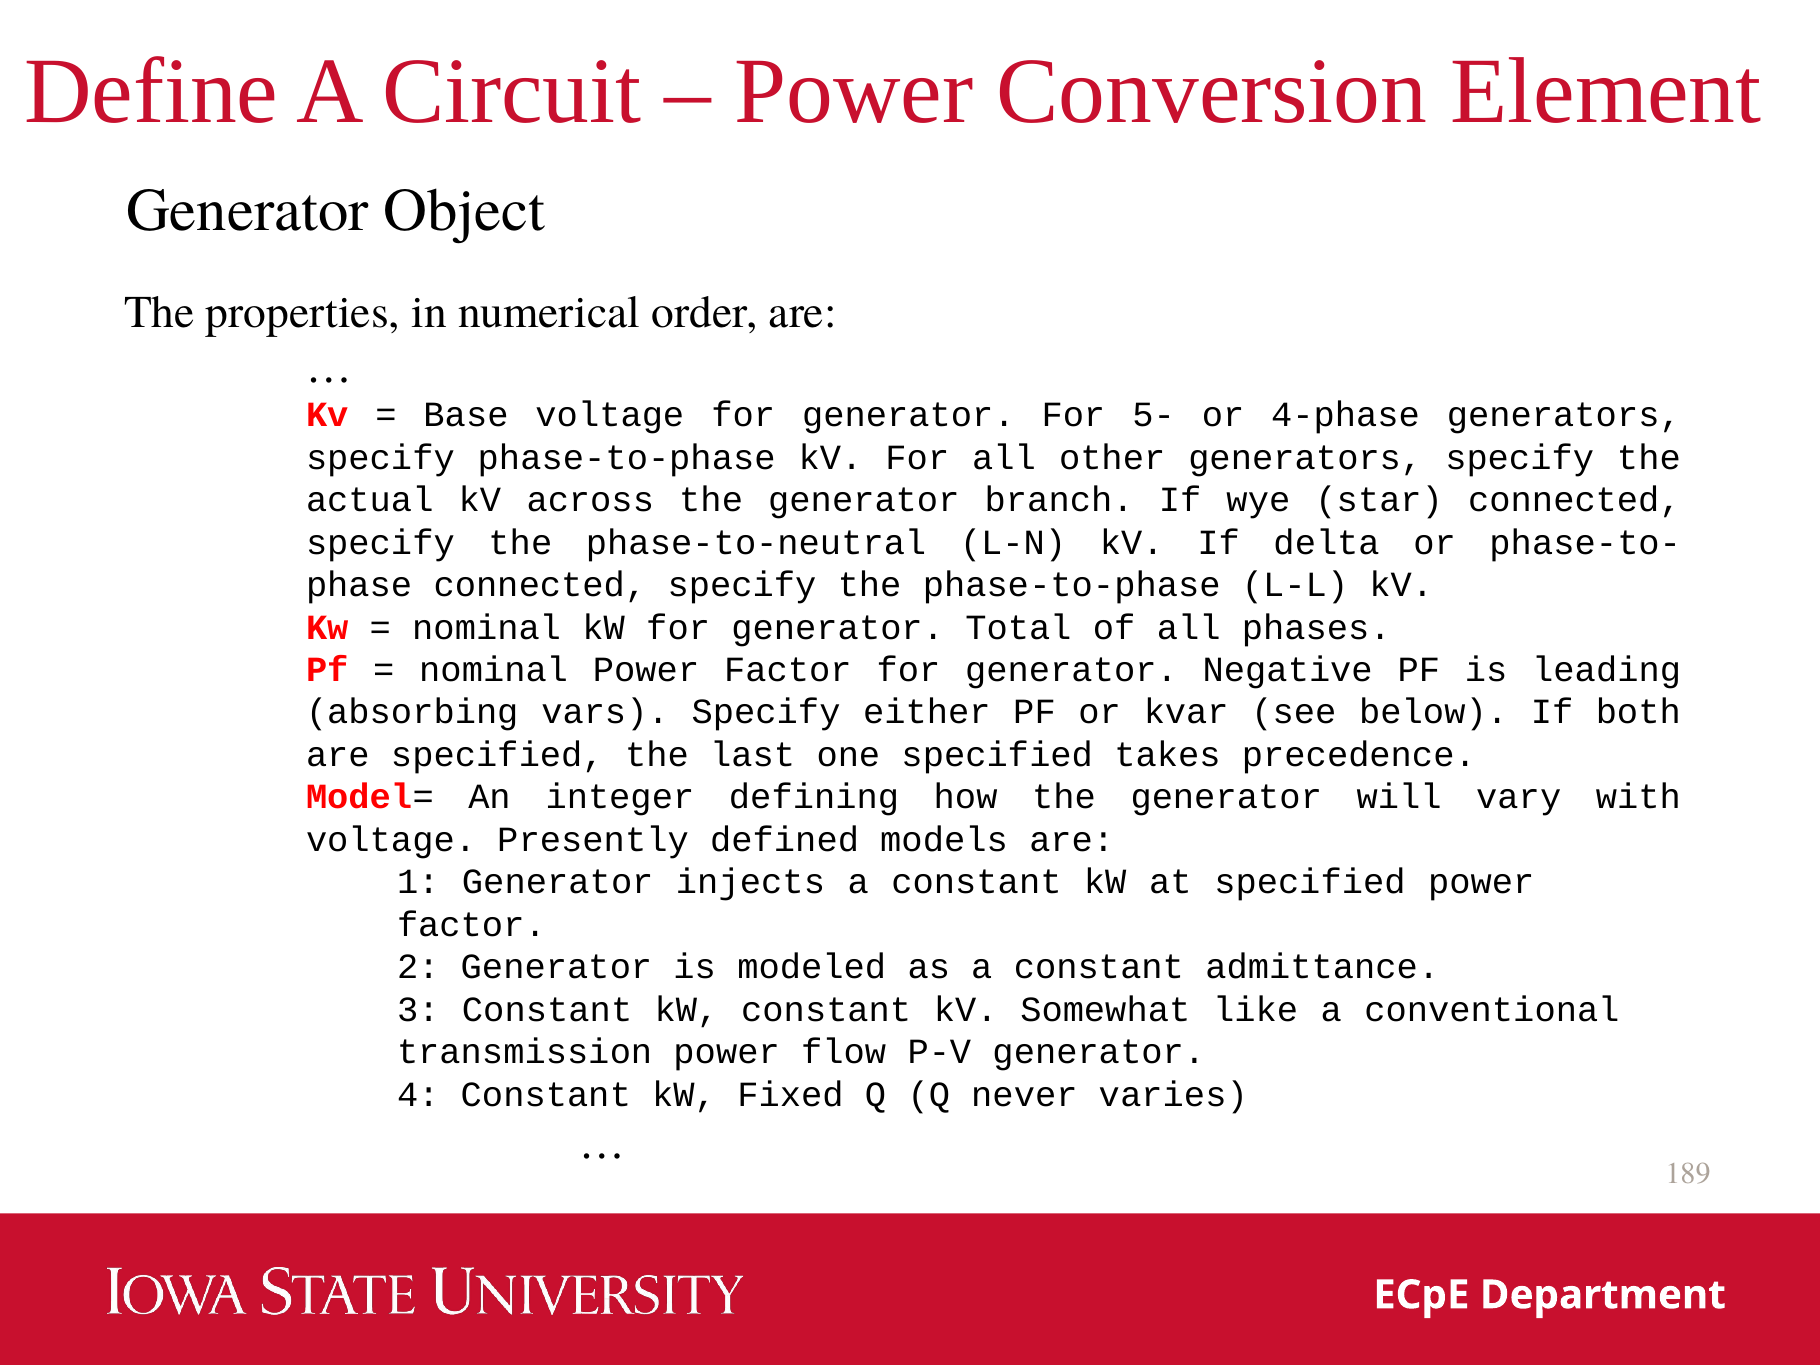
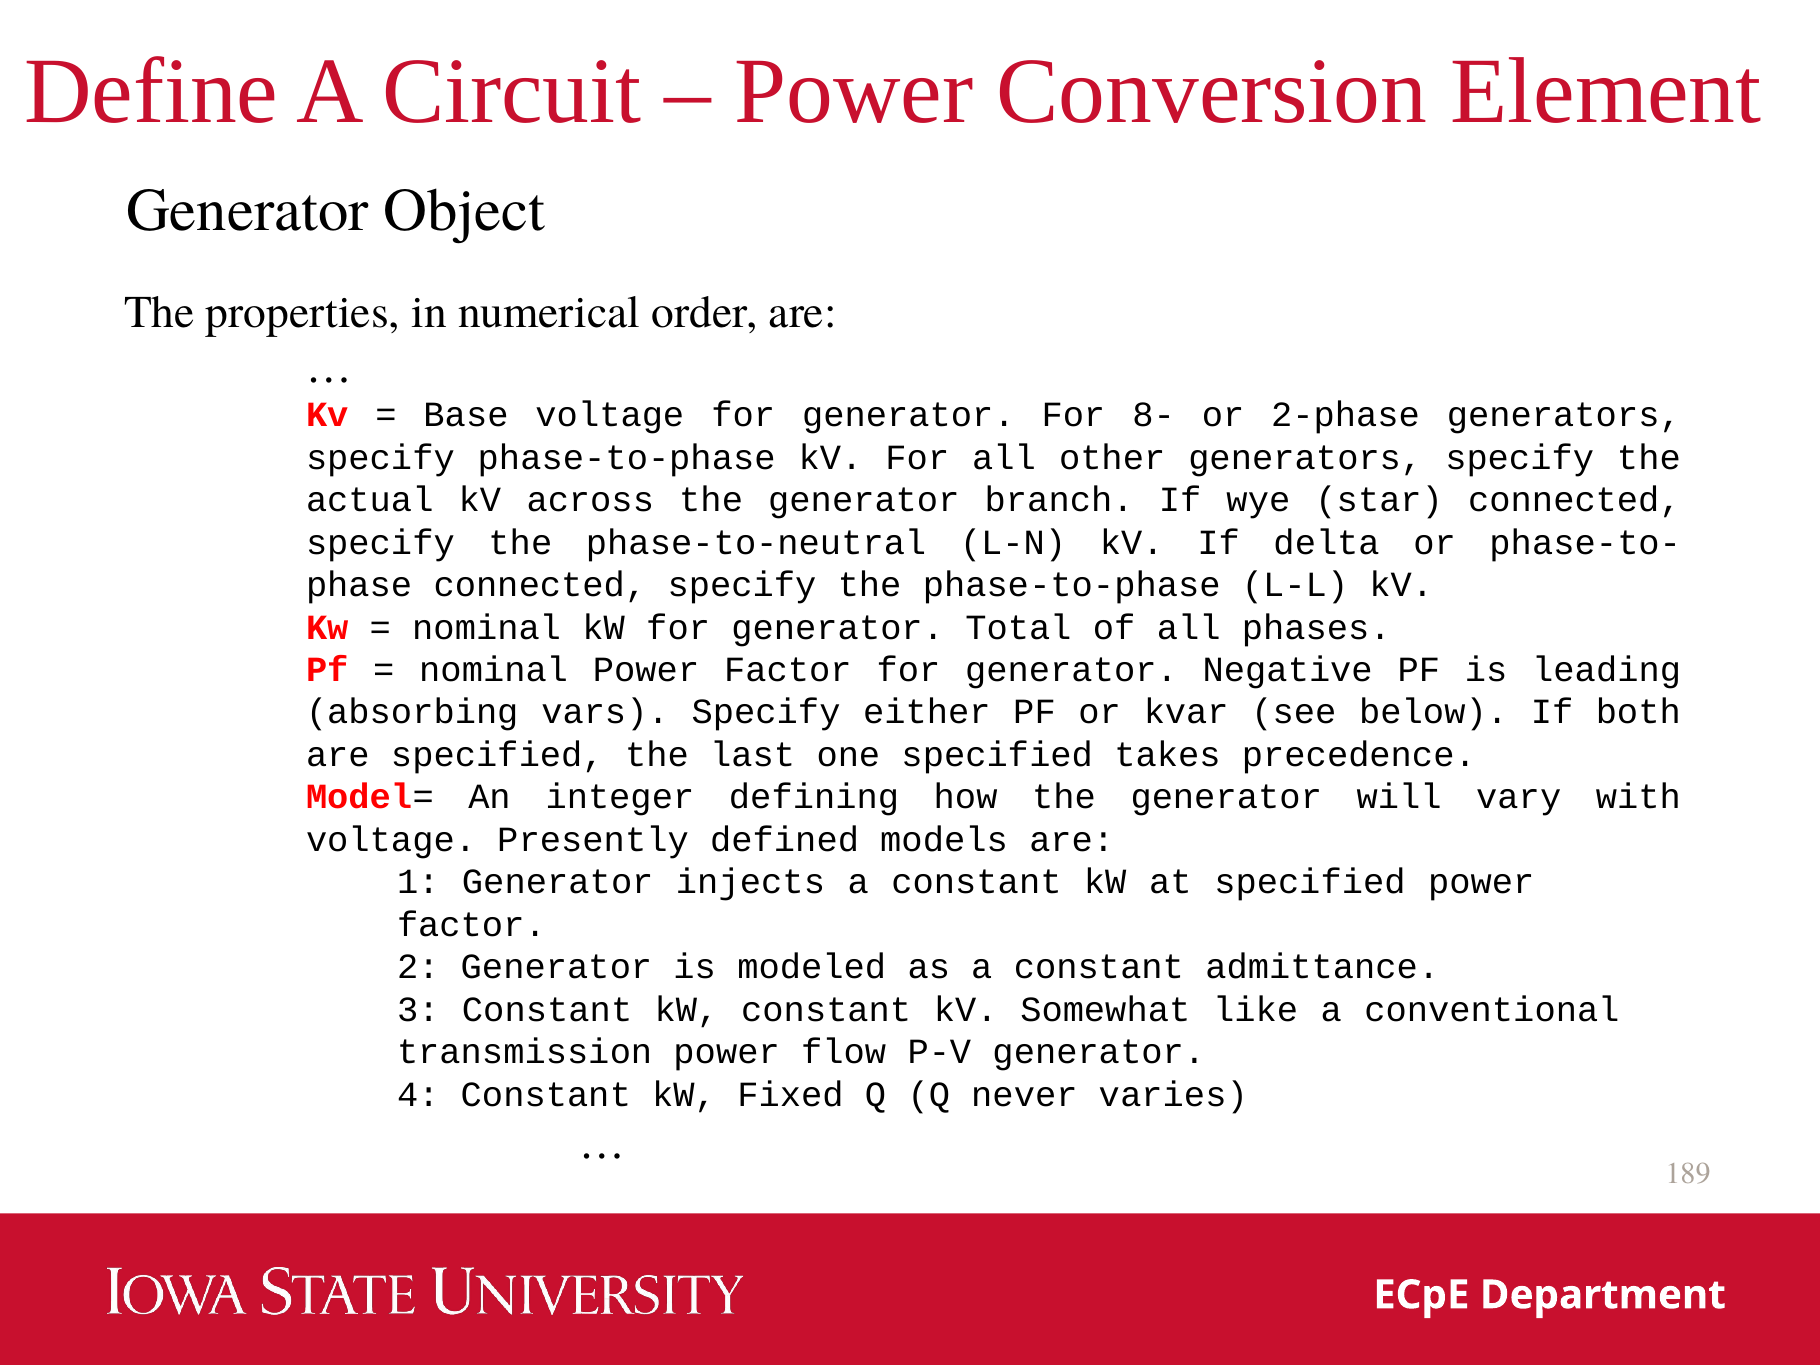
5‐: 5‐ -> 8‐
4‐phase: 4‐phase -> 2‐phase
